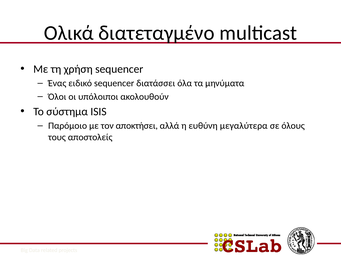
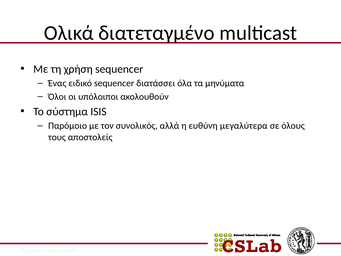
αποκτήσει: αποκτήσει -> συνολικός
